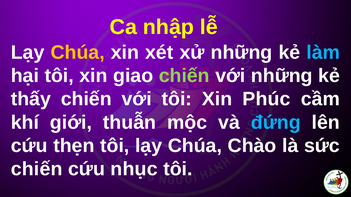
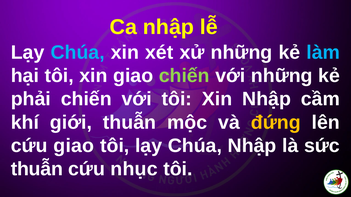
Chúa at (78, 52) colour: yellow -> light blue
thấy: thấy -> phải
Xin Phúc: Phúc -> Nhập
đứng colour: light blue -> yellow
cứu thẹn: thẹn -> giao
Chúa Chào: Chào -> Nhập
chiến at (37, 169): chiến -> thuẫn
